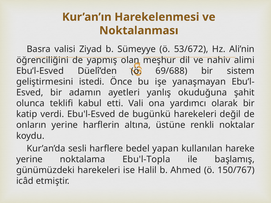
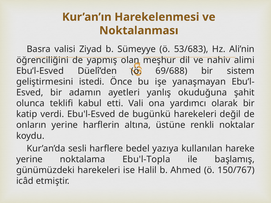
53/672: 53/672 -> 53/683
yapan: yapan -> yazıya
